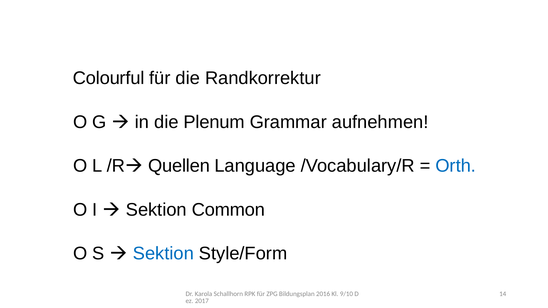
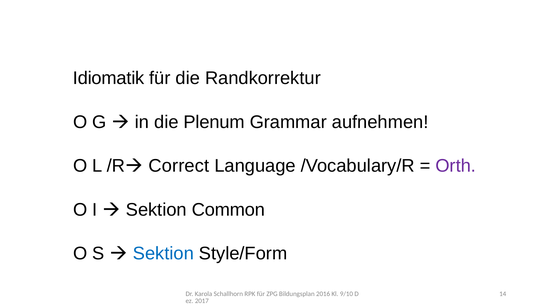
Colourful: Colourful -> Idiomatik
Quellen: Quellen -> Correct
Orth colour: blue -> purple
